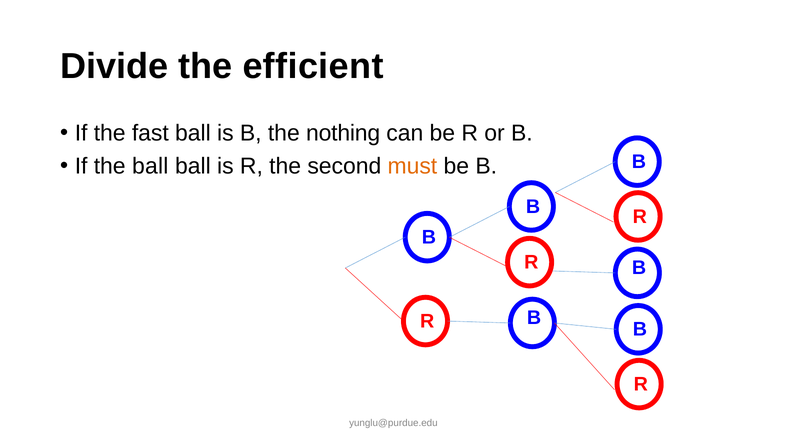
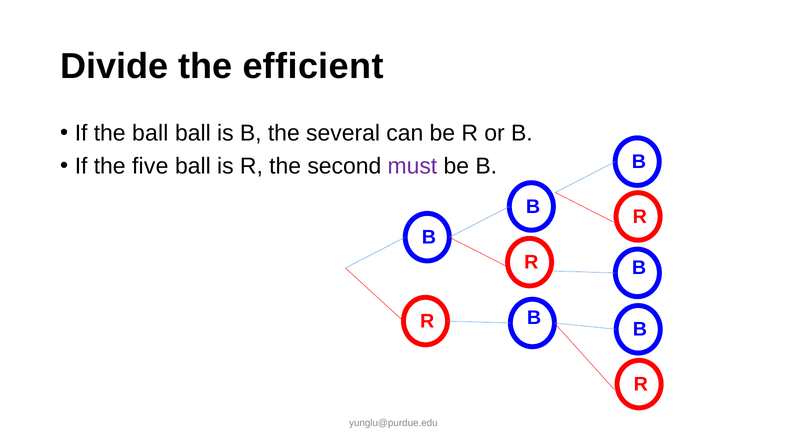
the fast: fast -> ball
nothing: nothing -> several
the ball: ball -> five
must colour: orange -> purple
